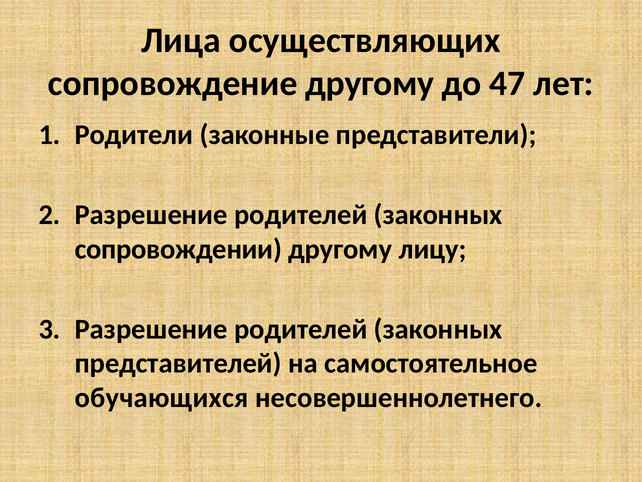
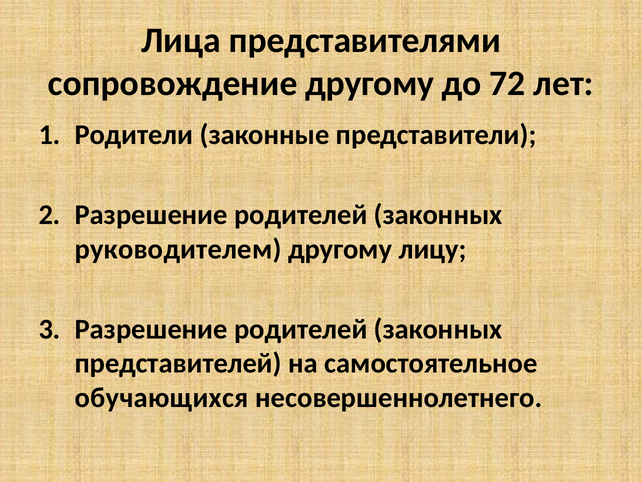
осуществляющих: осуществляющих -> представителями
47: 47 -> 72
сопровождении: сопровождении -> руководителем
